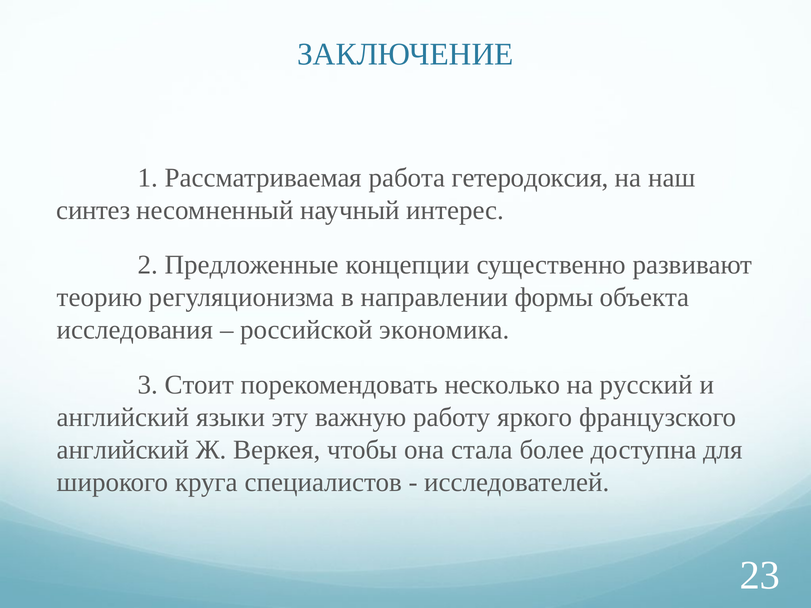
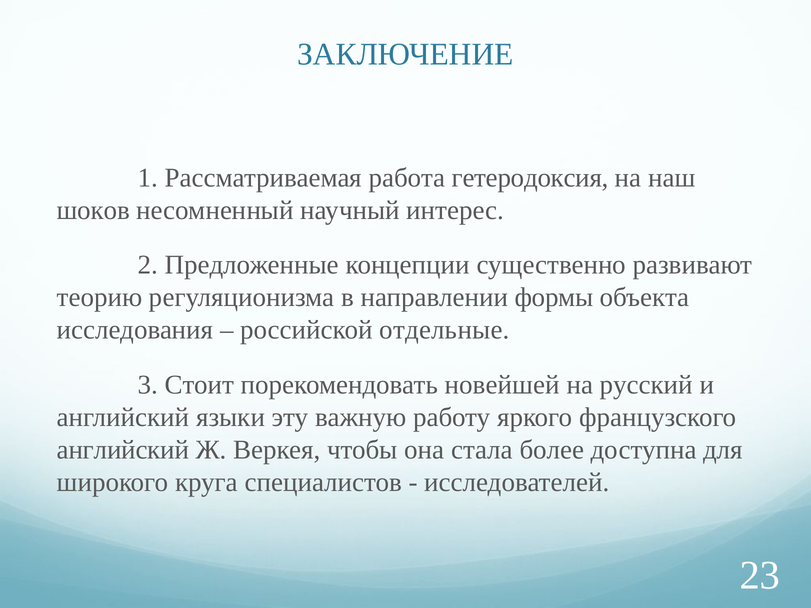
синтез: синтез -> шоков
экономика: экономика -> отдельные
несколько: несколько -> новейшей
